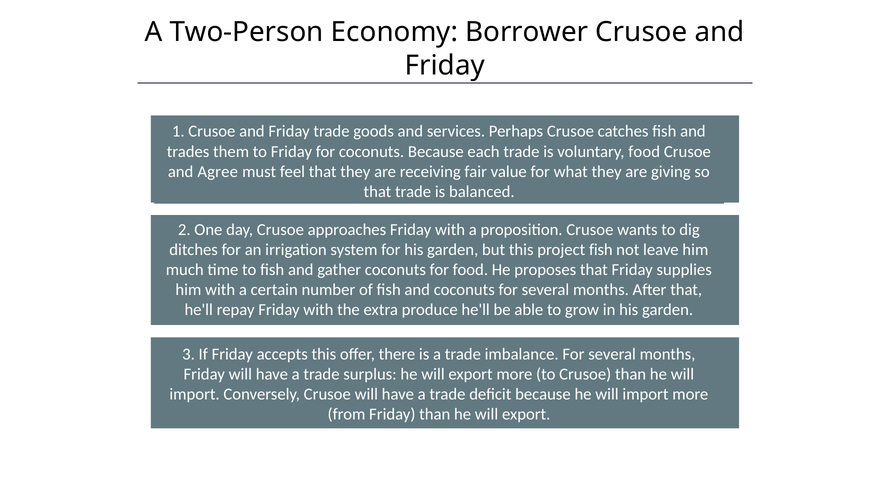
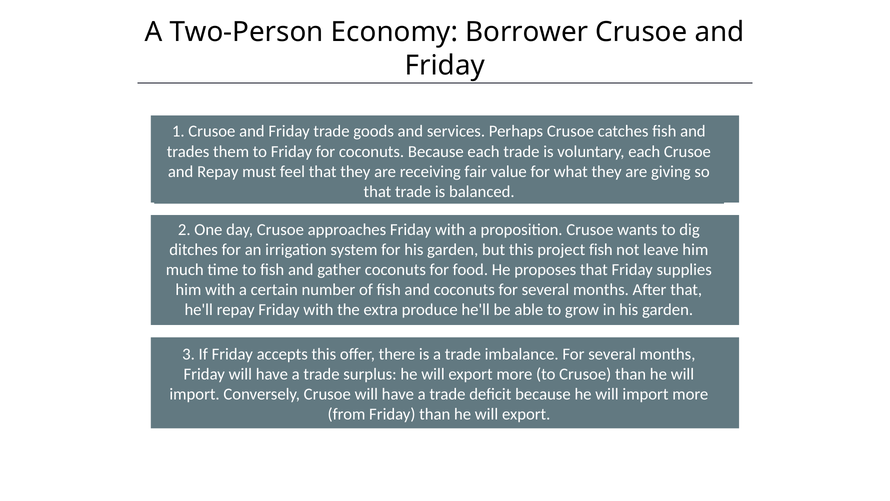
voluntary food: food -> each
and Agree: Agree -> Repay
